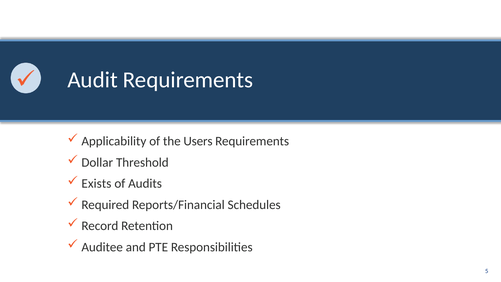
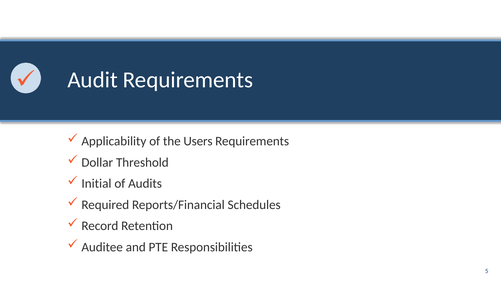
Exists: Exists -> Initial
